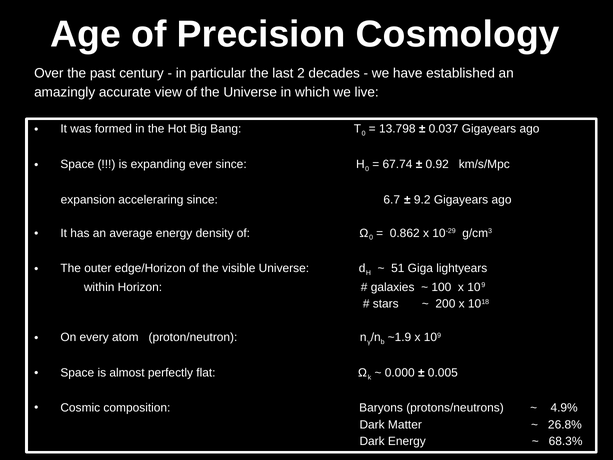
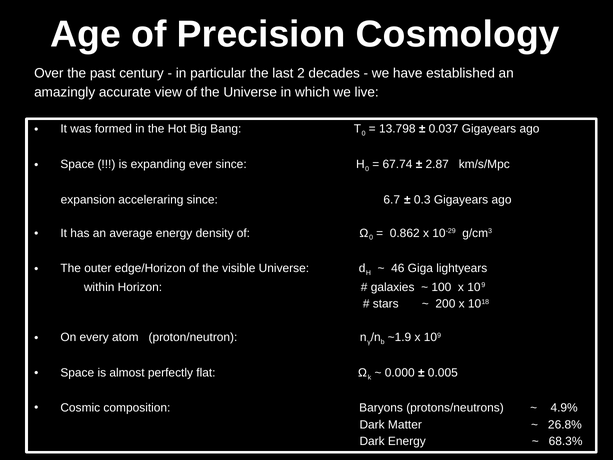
0.92: 0.92 -> 2.87
9.2: 9.2 -> 0.3
51: 51 -> 46
